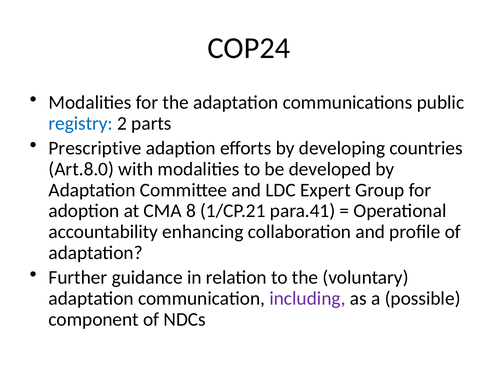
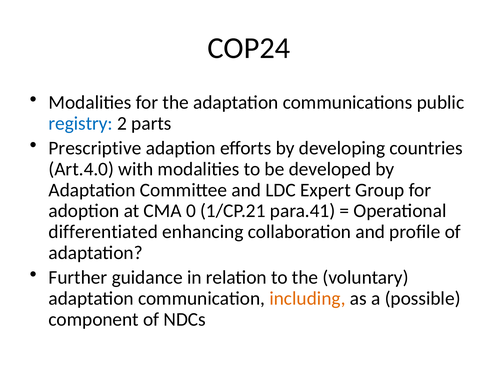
Art.8.0: Art.8.0 -> Art.4.0
8: 8 -> 0
accountability: accountability -> differentiated
including colour: purple -> orange
